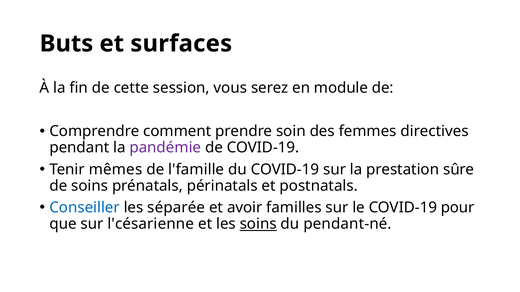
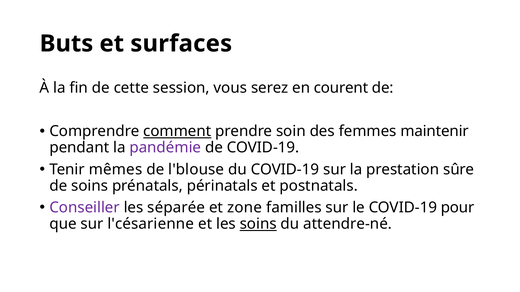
module: module -> courent
comment underline: none -> present
directives: directives -> maintenir
l'famille: l'famille -> l'blouse
Conseiller colour: blue -> purple
avoir: avoir -> zone
pendant-né: pendant-né -> attendre-né
